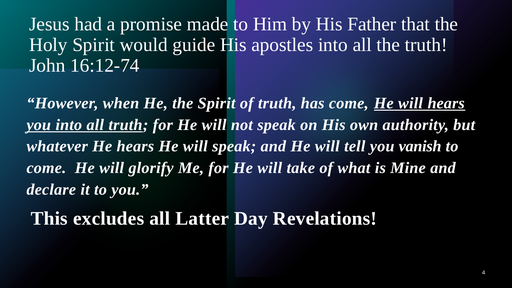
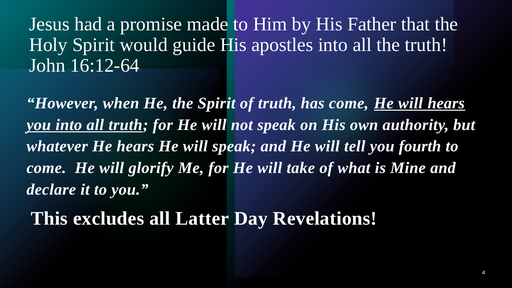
16:12-74: 16:12-74 -> 16:12-64
vanish: vanish -> fourth
